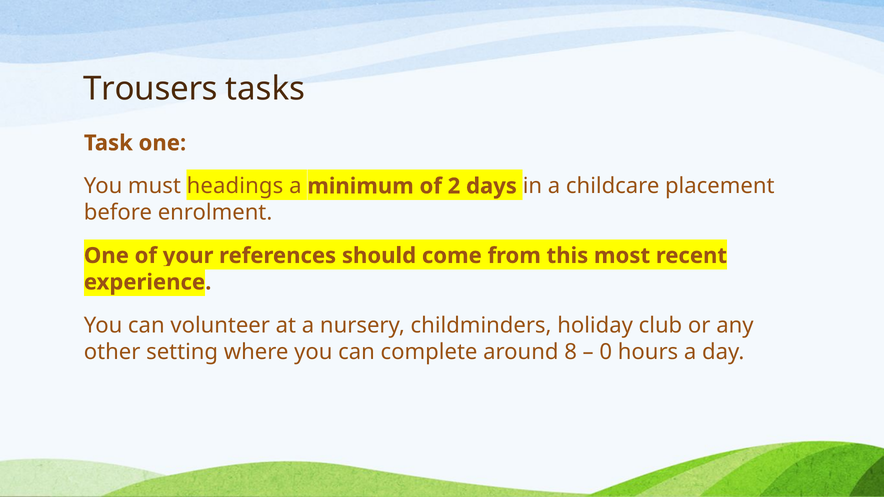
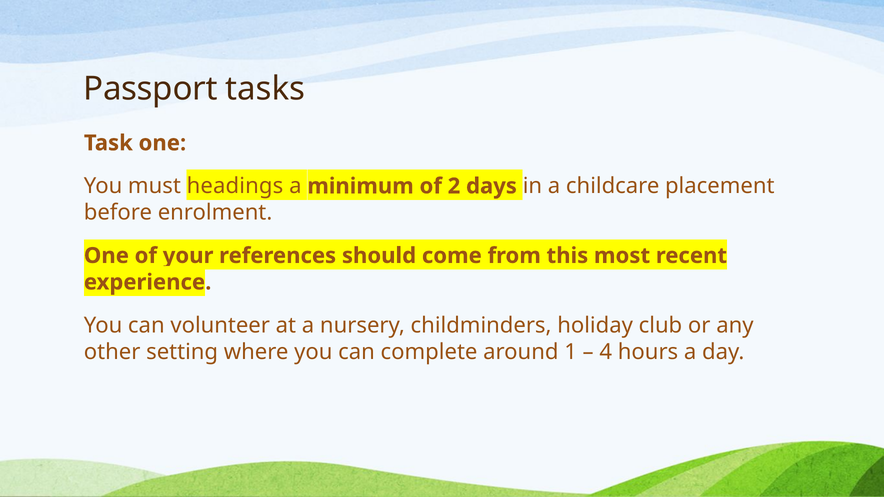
Trousers: Trousers -> Passport
8: 8 -> 1
0: 0 -> 4
